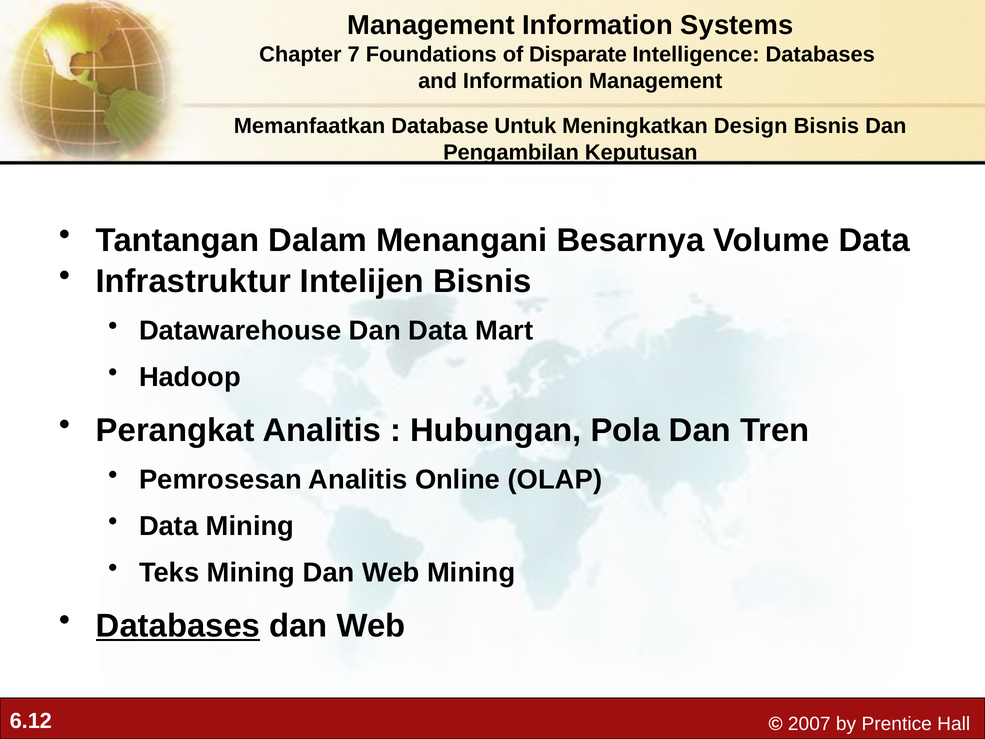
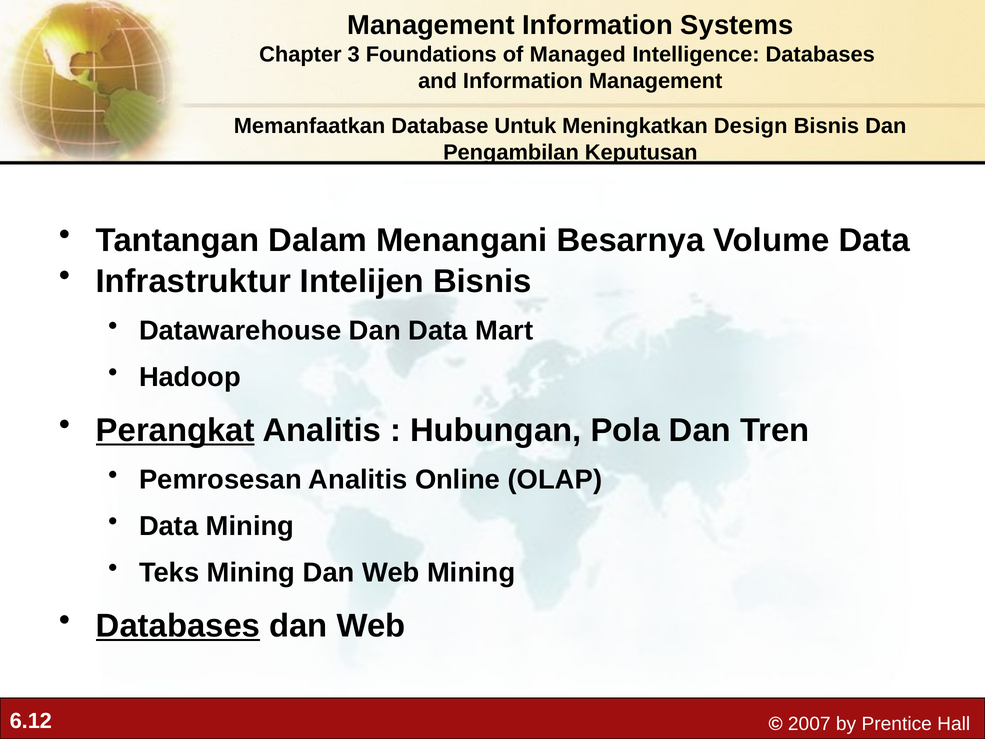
7: 7 -> 3
Disparate: Disparate -> Managed
Perangkat underline: none -> present
